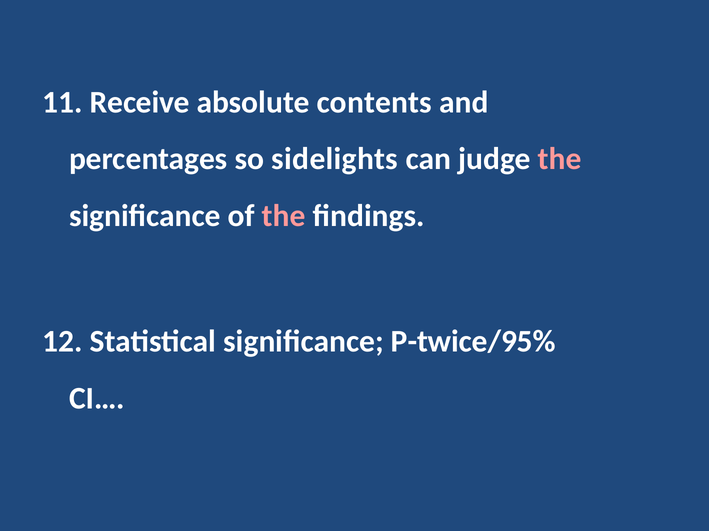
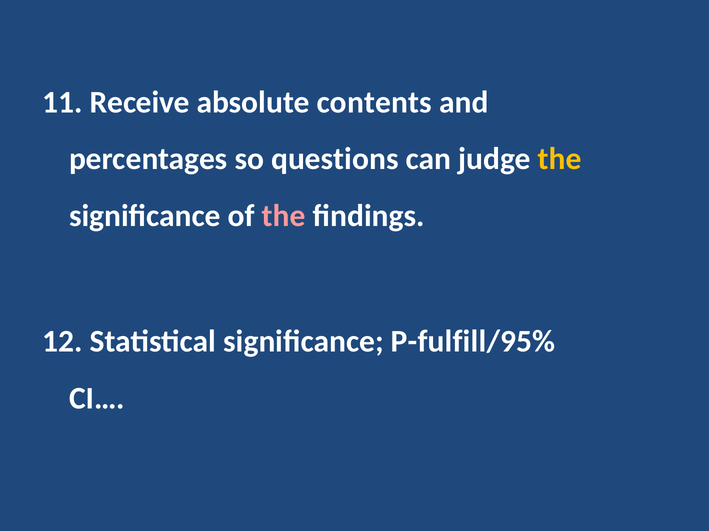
sidelights: sidelights -> questions
the at (560, 159) colour: pink -> yellow
P-twice/95%: P-twice/95% -> P-fulfill/95%
